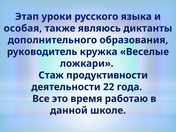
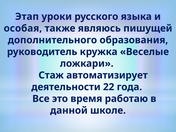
диктанты: диктанты -> пишущей
продуктивности: продуктивности -> автоматизирует
